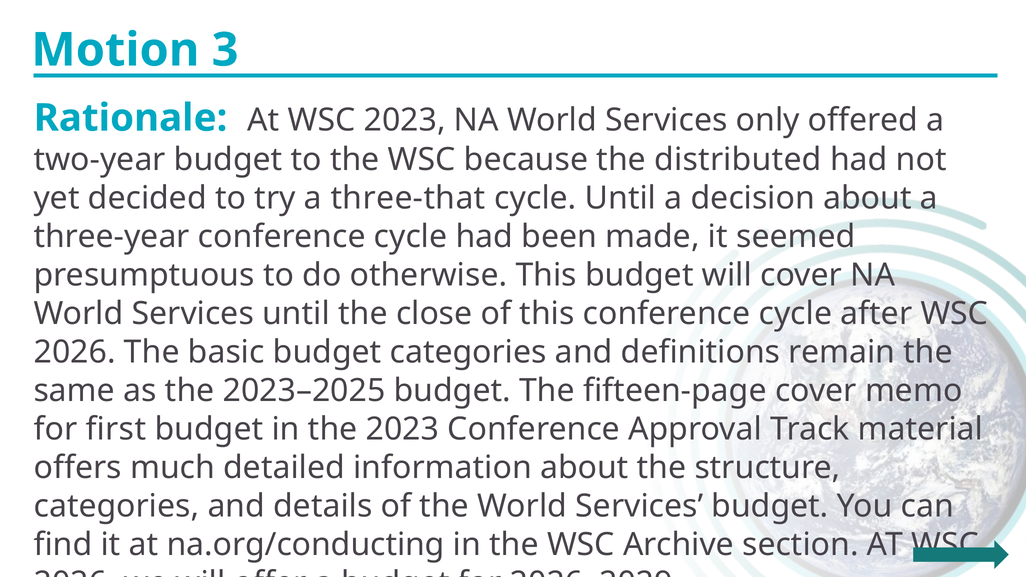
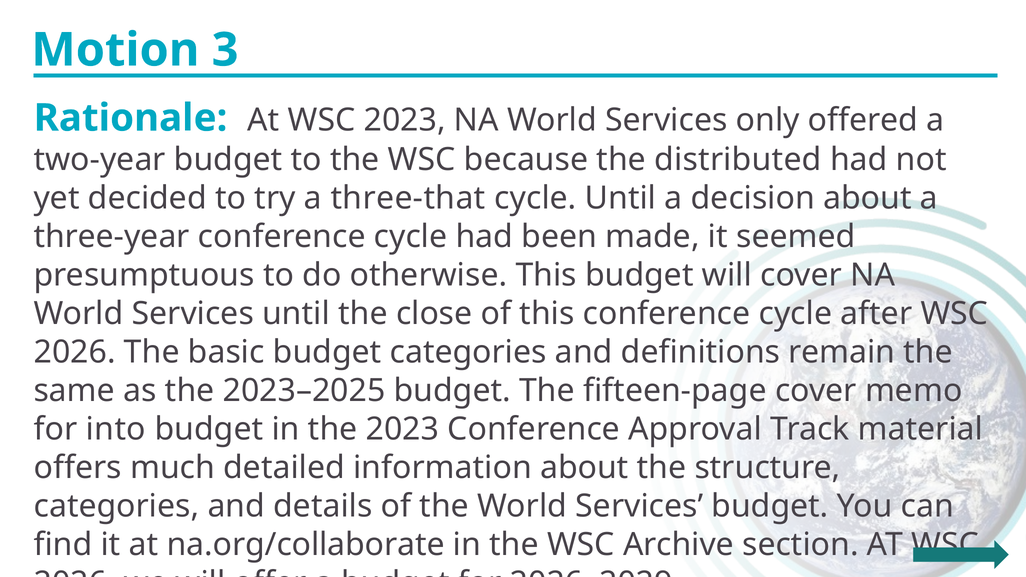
first: first -> into
na.org/conducting: na.org/conducting -> na.org/collaborate
